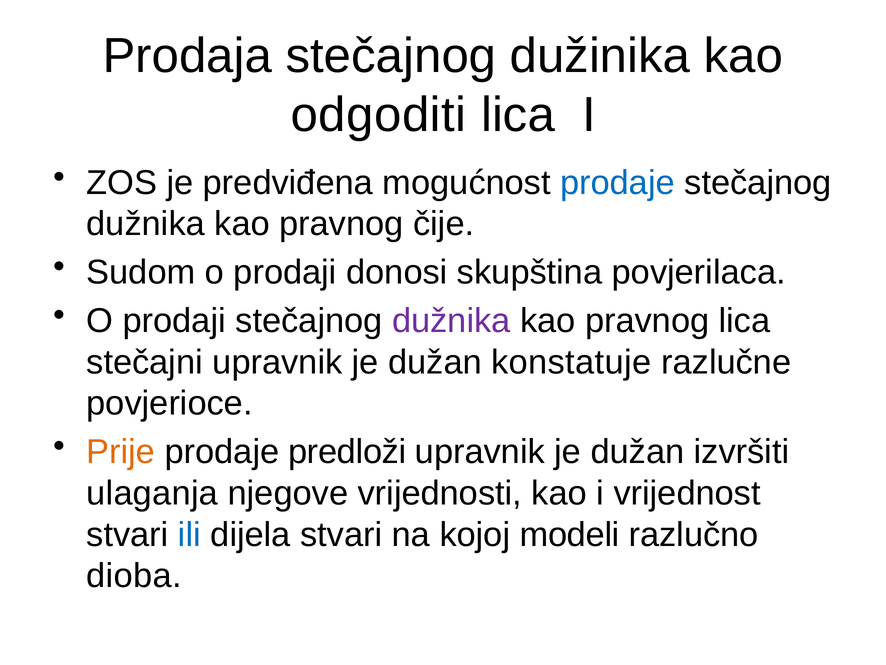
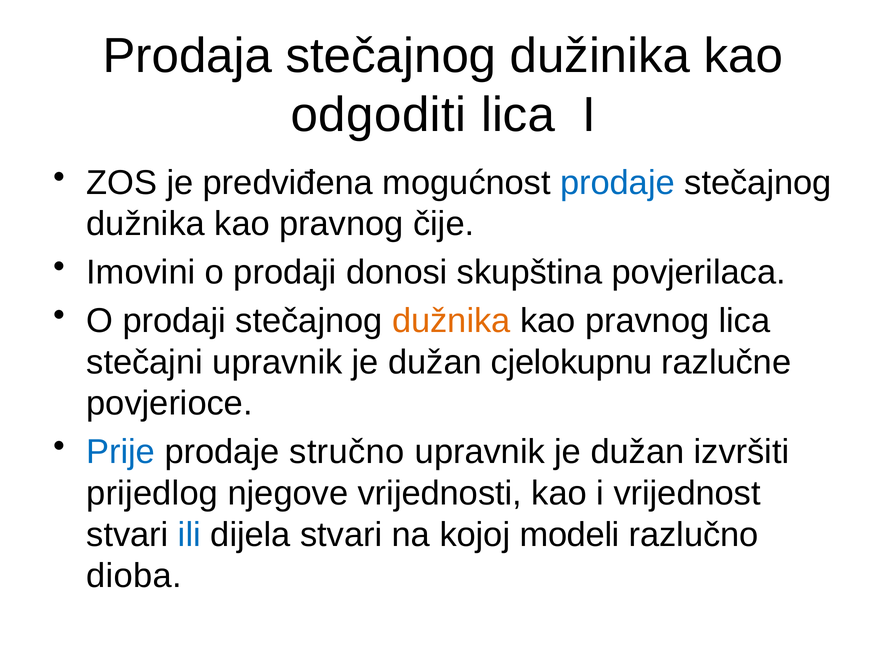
Sudom: Sudom -> Imovini
dužnika at (451, 320) colour: purple -> orange
konstatuje: konstatuje -> cjelokupnu
Prije colour: orange -> blue
predloži: predloži -> stručno
ulaganja: ulaganja -> prijedlog
